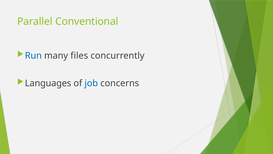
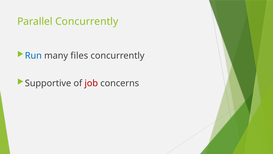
Parallel Conventional: Conventional -> Concurrently
Languages: Languages -> Supportive
job colour: blue -> red
